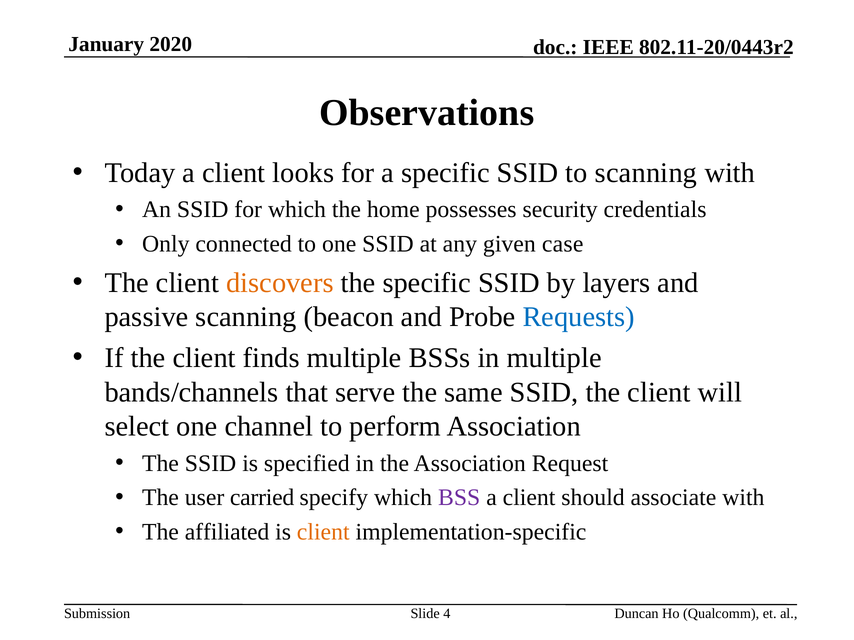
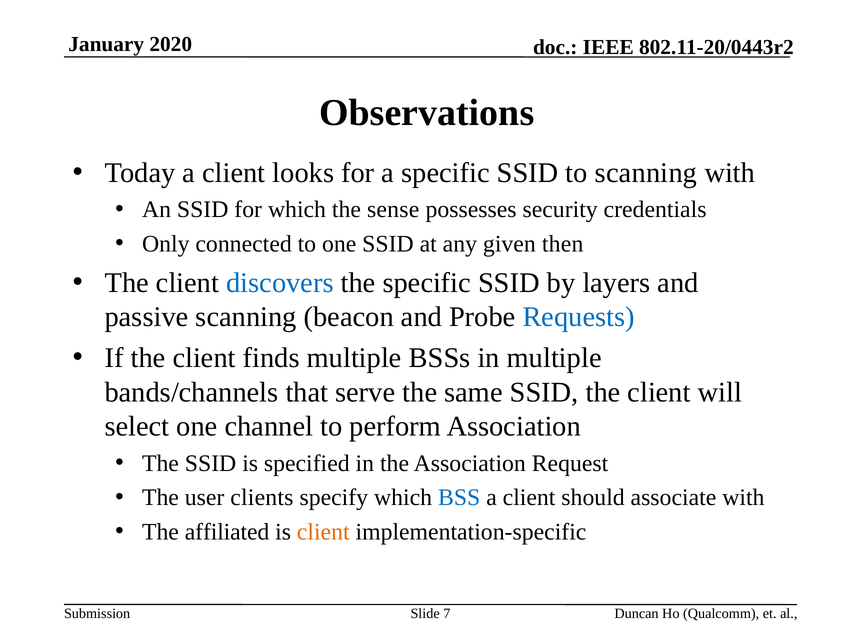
home: home -> sense
case: case -> then
discovers colour: orange -> blue
carried: carried -> clients
BSS colour: purple -> blue
4: 4 -> 7
